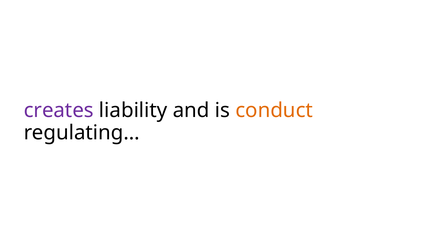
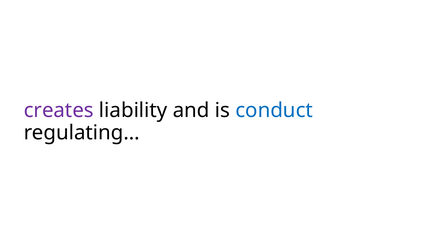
conduct colour: orange -> blue
